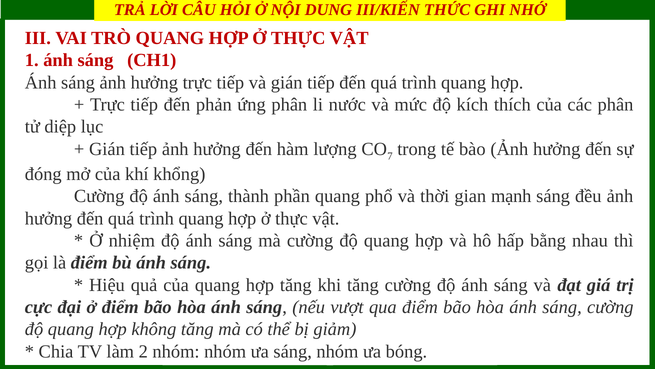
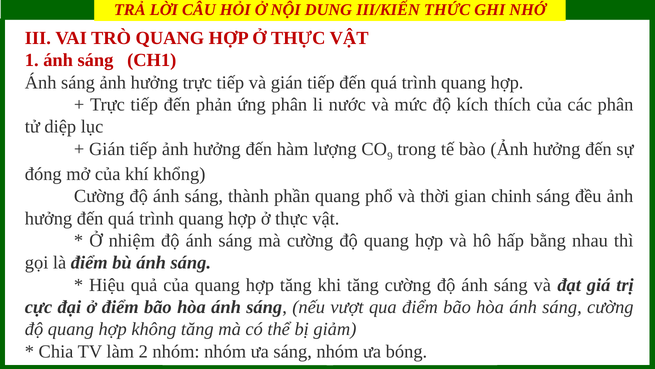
7: 7 -> 9
mạnh: mạnh -> chinh
